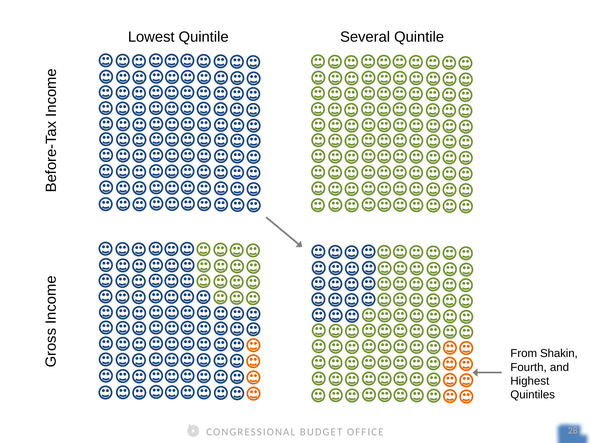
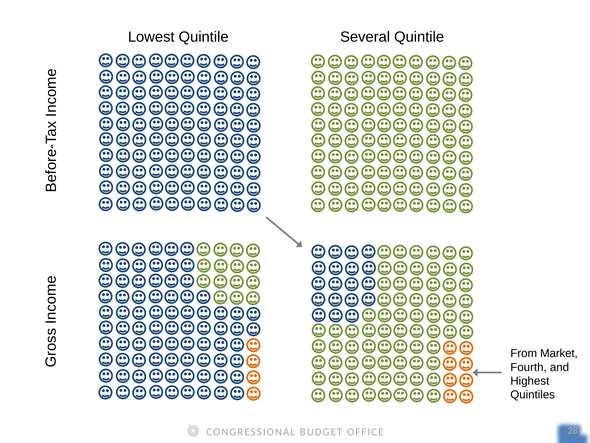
Shakin: Shakin -> Market
